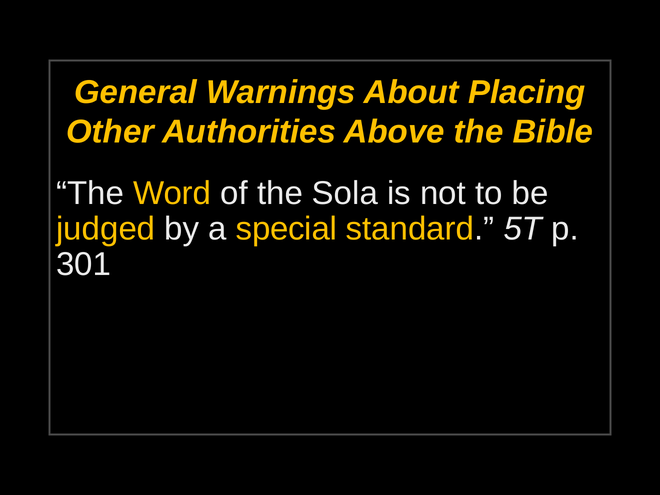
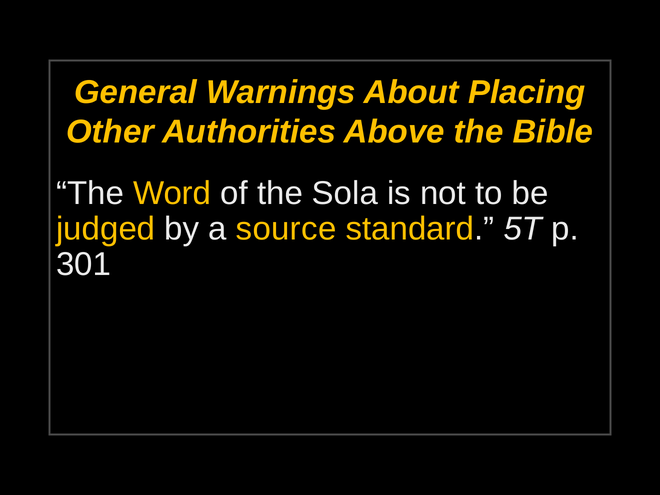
special: special -> source
